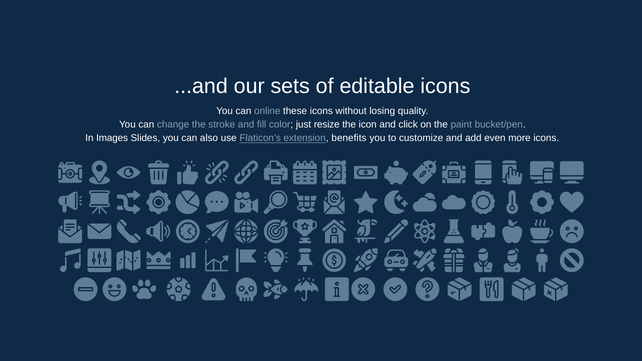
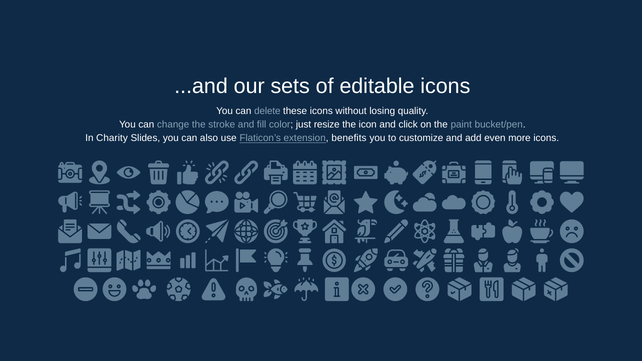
online: online -> delete
Images: Images -> Charity
